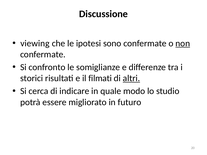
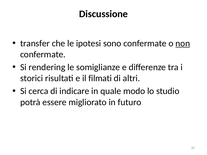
viewing: viewing -> transfer
confronto: confronto -> rendering
altri underline: present -> none
